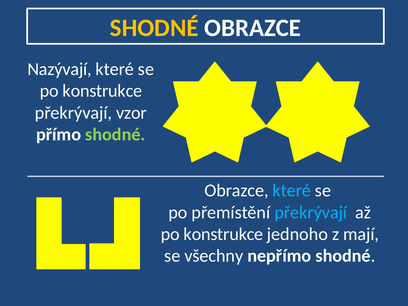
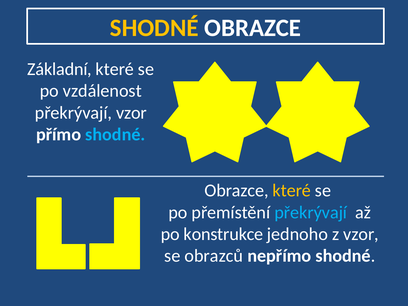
Nazývají: Nazývají -> Základní
konstrukce at (102, 91): konstrukce -> vzdálenost
shodné at (115, 134) colour: light green -> light blue
které at (292, 191) colour: light blue -> yellow
z mají: mají -> vzor
všechny: všechny -> obrazců
